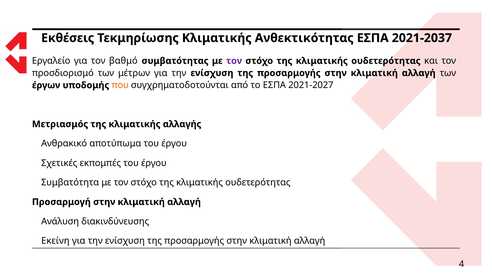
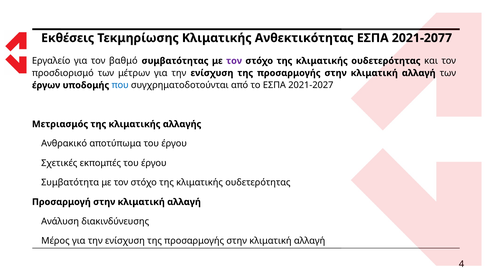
2021-2037: 2021-2037 -> 2021-2077
που colour: orange -> blue
Εκείνη: Εκείνη -> Μέρος
